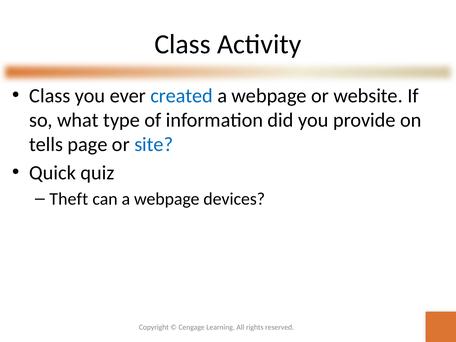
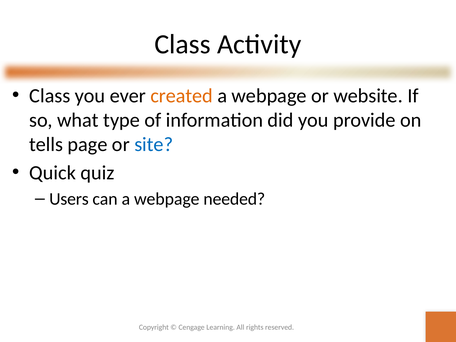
created colour: blue -> orange
Theft: Theft -> Users
devices: devices -> needed
